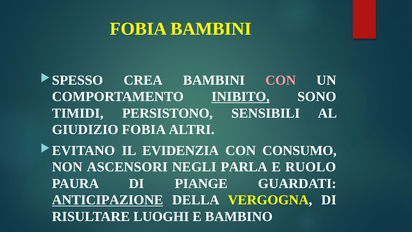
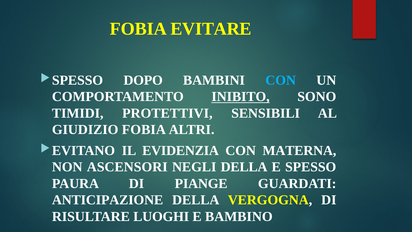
FOBIA BAMBINI: BAMBINI -> EVITARE
CREA: CREA -> DOPO
CON at (281, 80) colour: pink -> light blue
PERSISTONO: PERSISTONO -> PROTETTIVI
CONSUMO: CONSUMO -> MATERNA
NEGLI PARLA: PARLA -> DELLA
RUOLO: RUOLO -> SPESSO
ANTICIPAZIONE underline: present -> none
